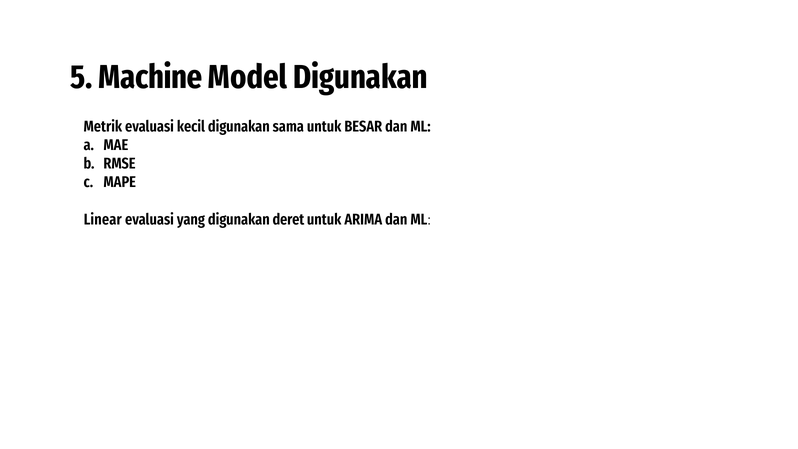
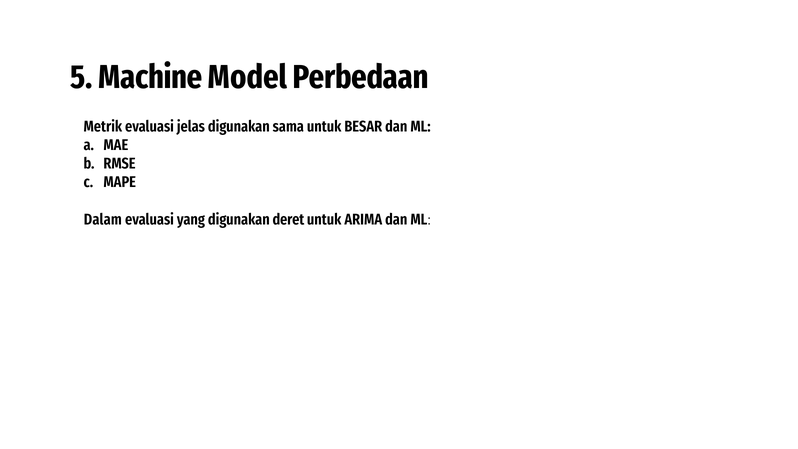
Model Digunakan: Digunakan -> Perbedaan
kecil: kecil -> jelas
Linear: Linear -> Dalam
